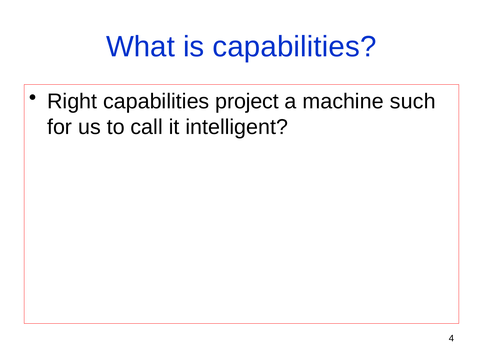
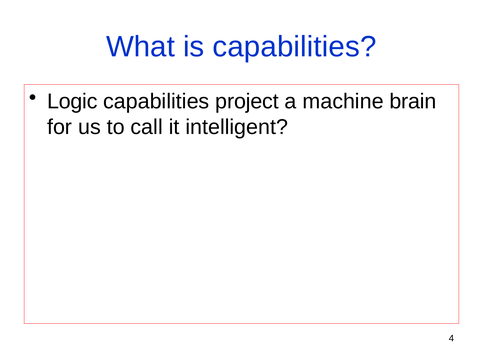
Right: Right -> Logic
such: such -> brain
